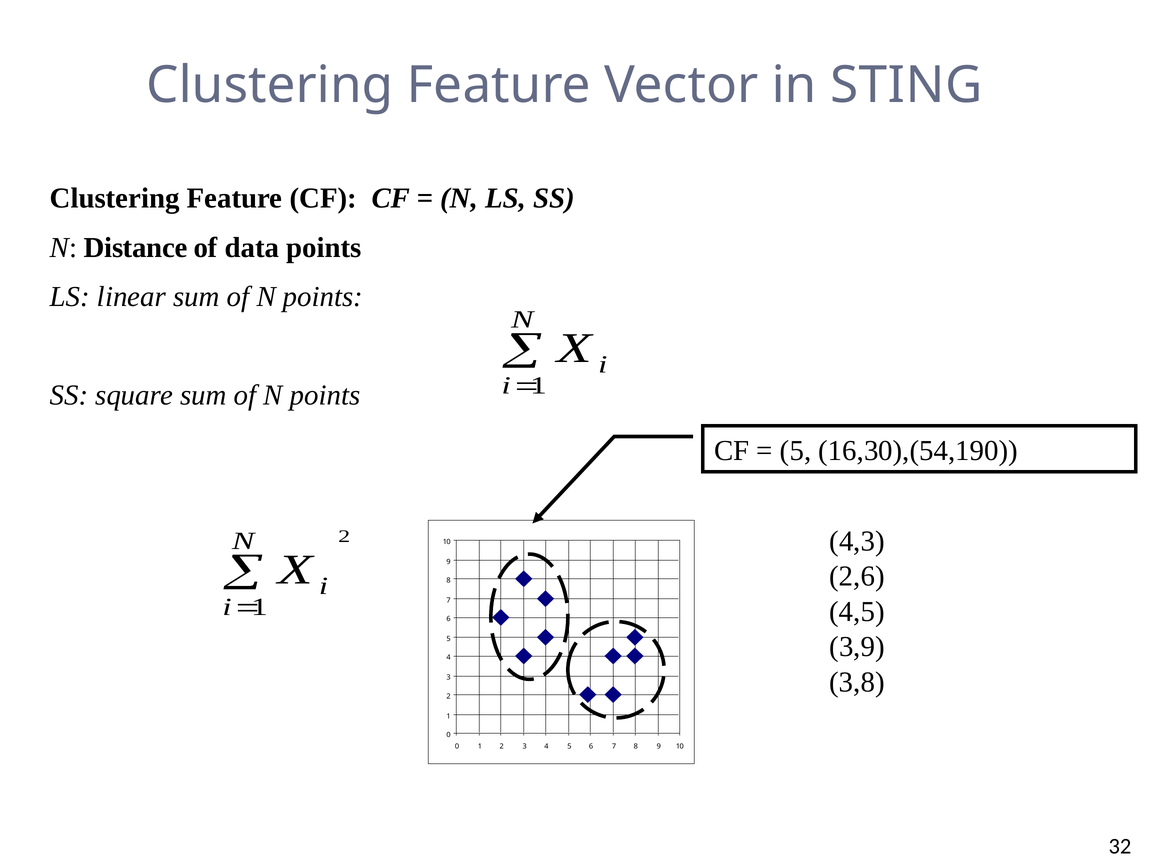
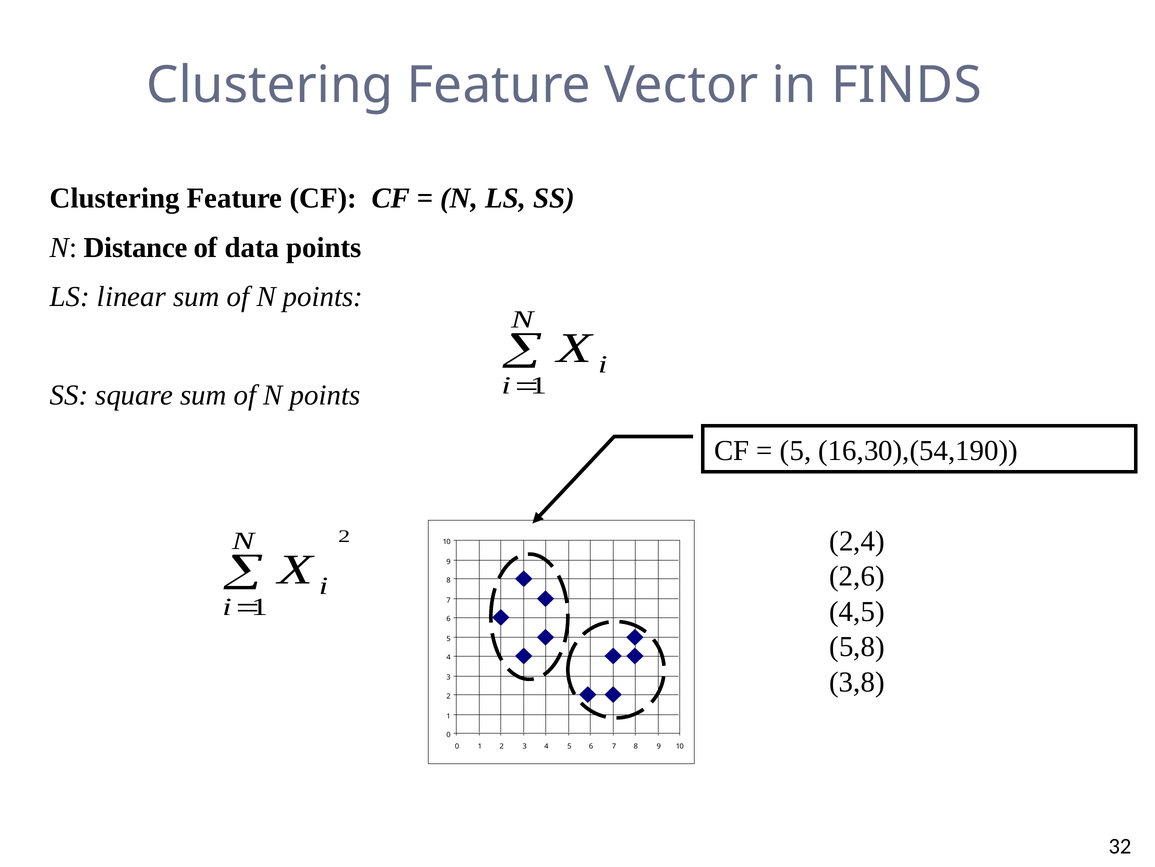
STING: STING -> FINDS
4,3: 4,3 -> 2,4
3,9: 3,9 -> 5,8
